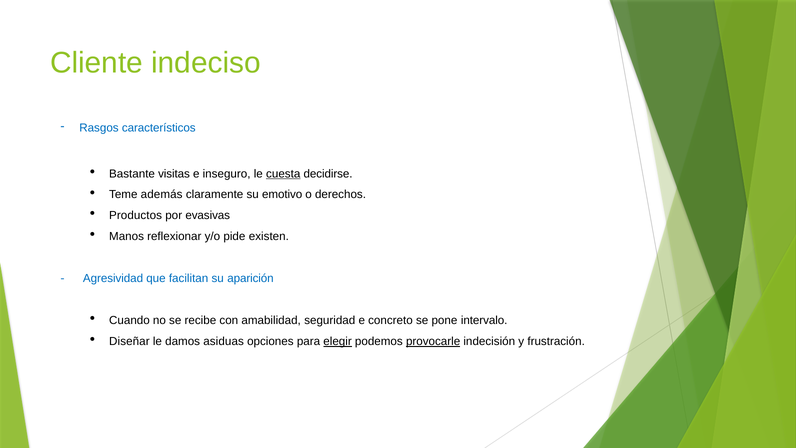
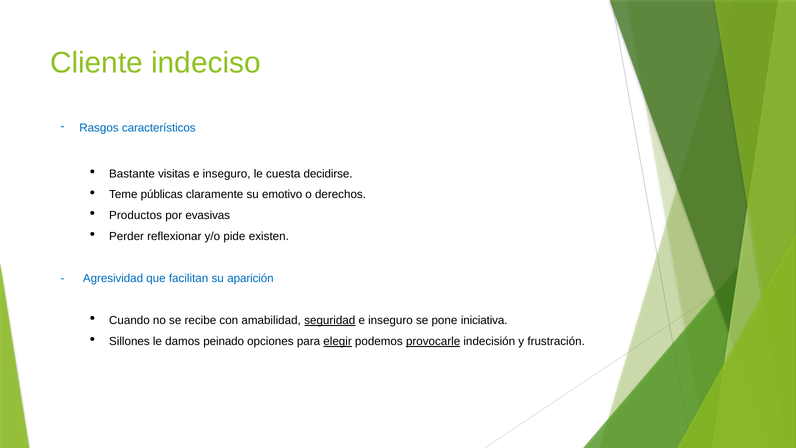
cuesta underline: present -> none
además: además -> públicas
Manos: Manos -> Perder
seguridad underline: none -> present
concreto at (390, 320): concreto -> inseguro
intervalo: intervalo -> iniciativa
Diseñar: Diseñar -> Sillones
asiduas: asiduas -> peinado
